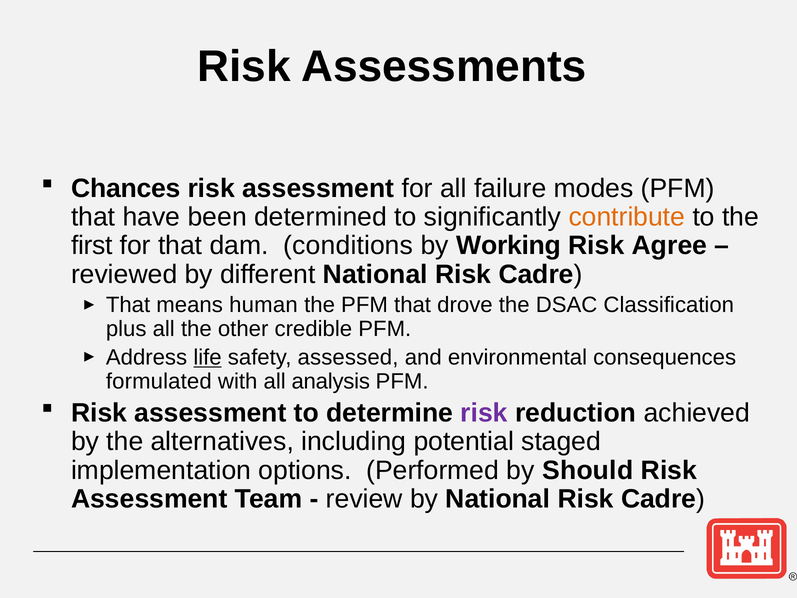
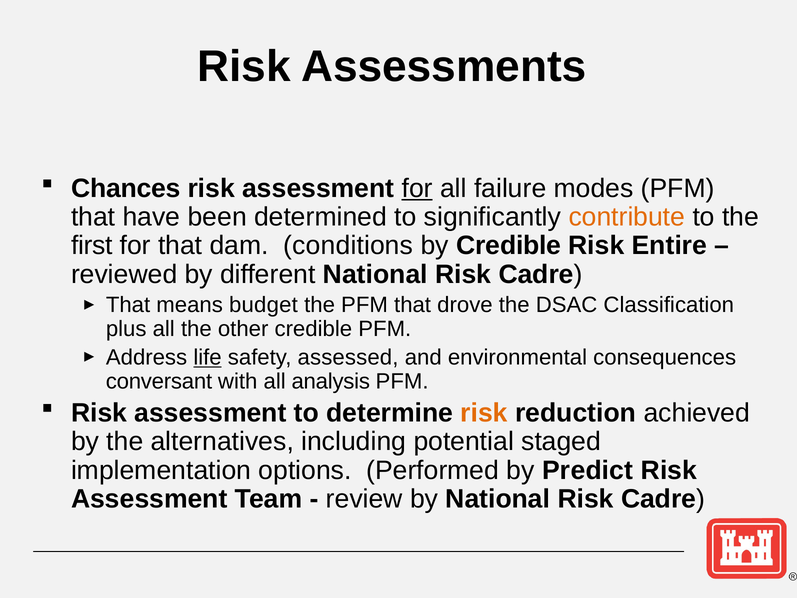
for at (417, 188) underline: none -> present
by Working: Working -> Credible
Agree: Agree -> Entire
human: human -> budget
formulated: formulated -> conversant
risk at (484, 413) colour: purple -> orange
Should: Should -> Predict
